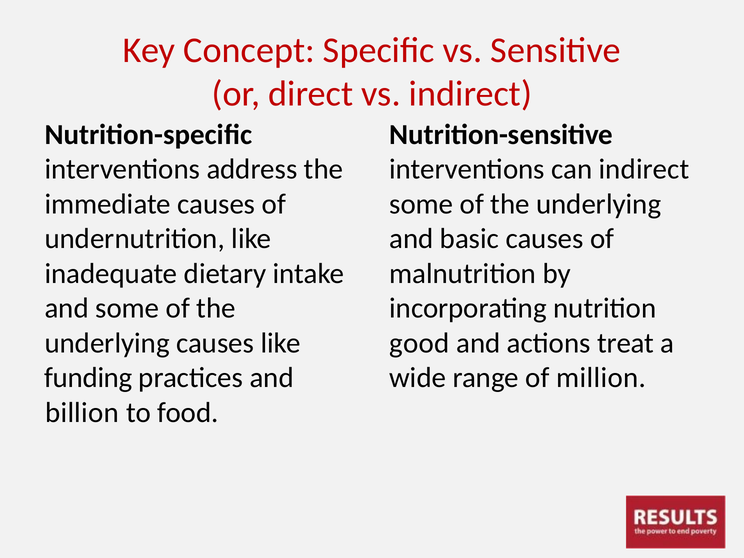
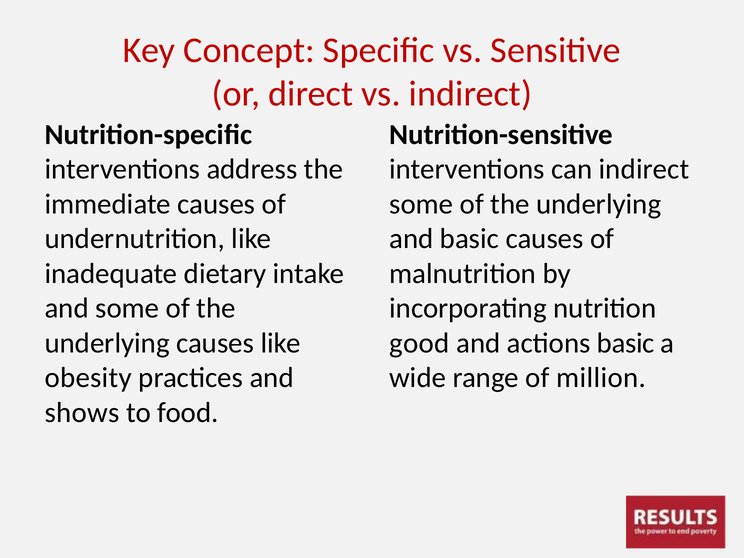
actions treat: treat -> basic
funding: funding -> obesity
billion: billion -> shows
